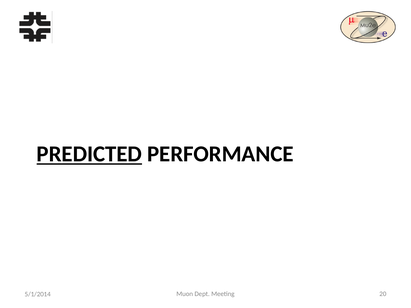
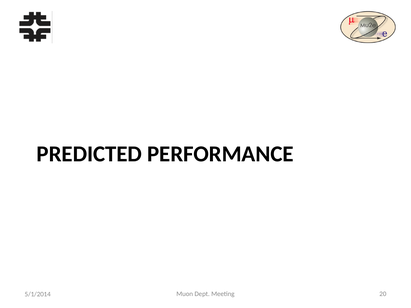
PREDICTED underline: present -> none
